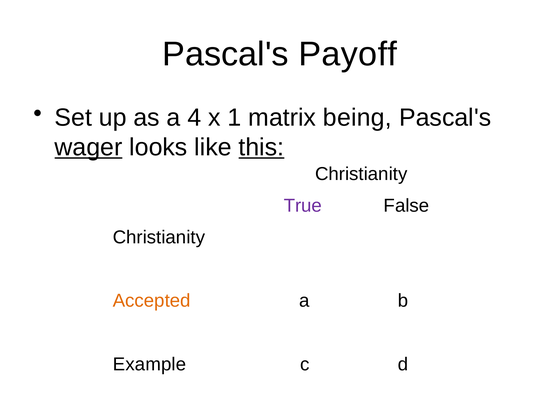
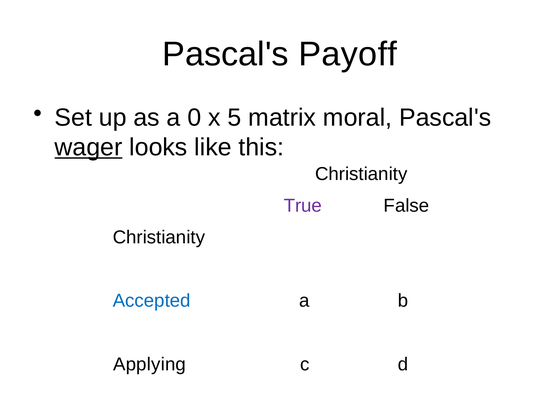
4: 4 -> 0
1: 1 -> 5
being: being -> moral
this underline: present -> none
Accepted colour: orange -> blue
Example: Example -> Applying
